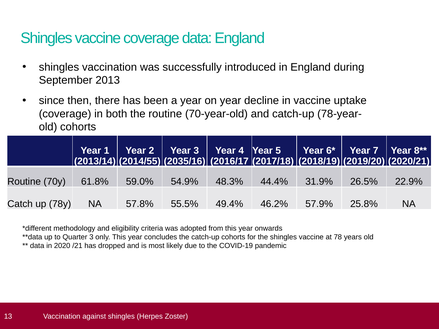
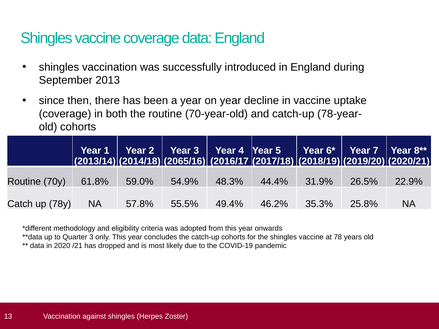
2014/55: 2014/55 -> 2014/18
2035/16: 2035/16 -> 2065/16
57.9%: 57.9% -> 35.3%
